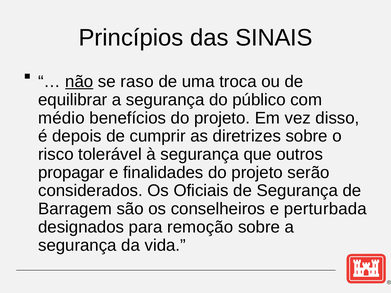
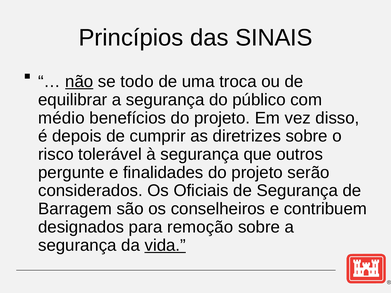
raso: raso -> todo
propagar: propagar -> pergunte
perturbada: perturbada -> contribuem
vida underline: none -> present
